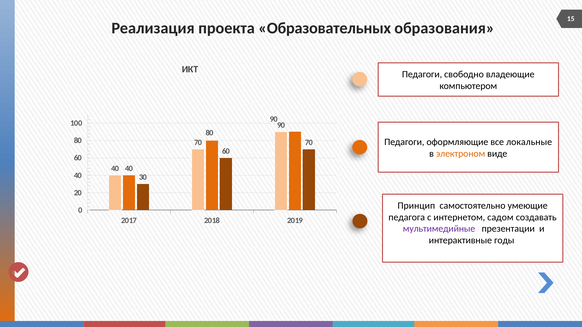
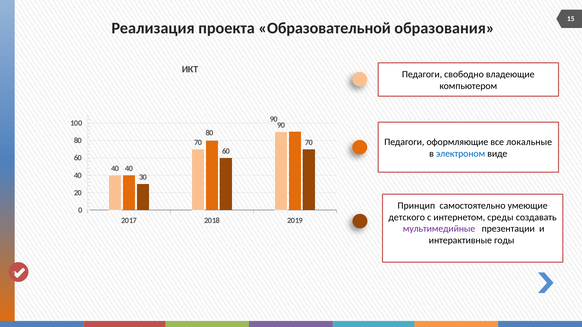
Образовательных: Образовательных -> Образовательной
электроном colour: orange -> blue
педагога: педагога -> детского
садом: садом -> среды
